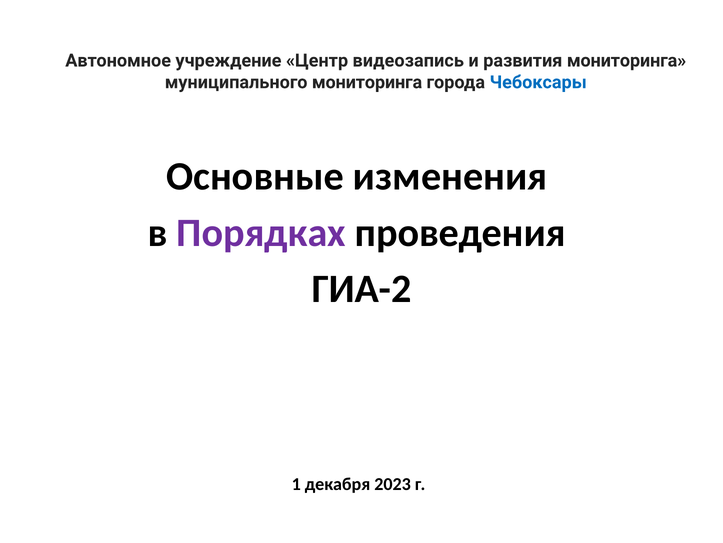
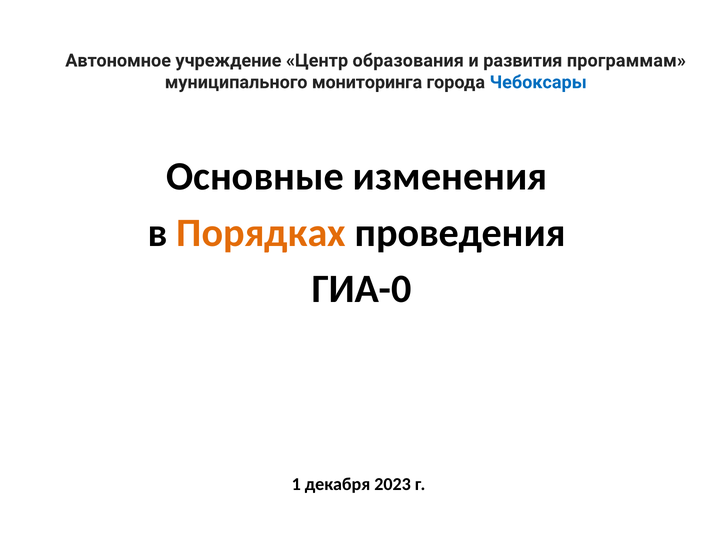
видеозапись: видеозапись -> образования
развития мониторинга: мониторинга -> программам
Порядках colour: purple -> orange
ГИА-2: ГИА-2 -> ГИА-0
